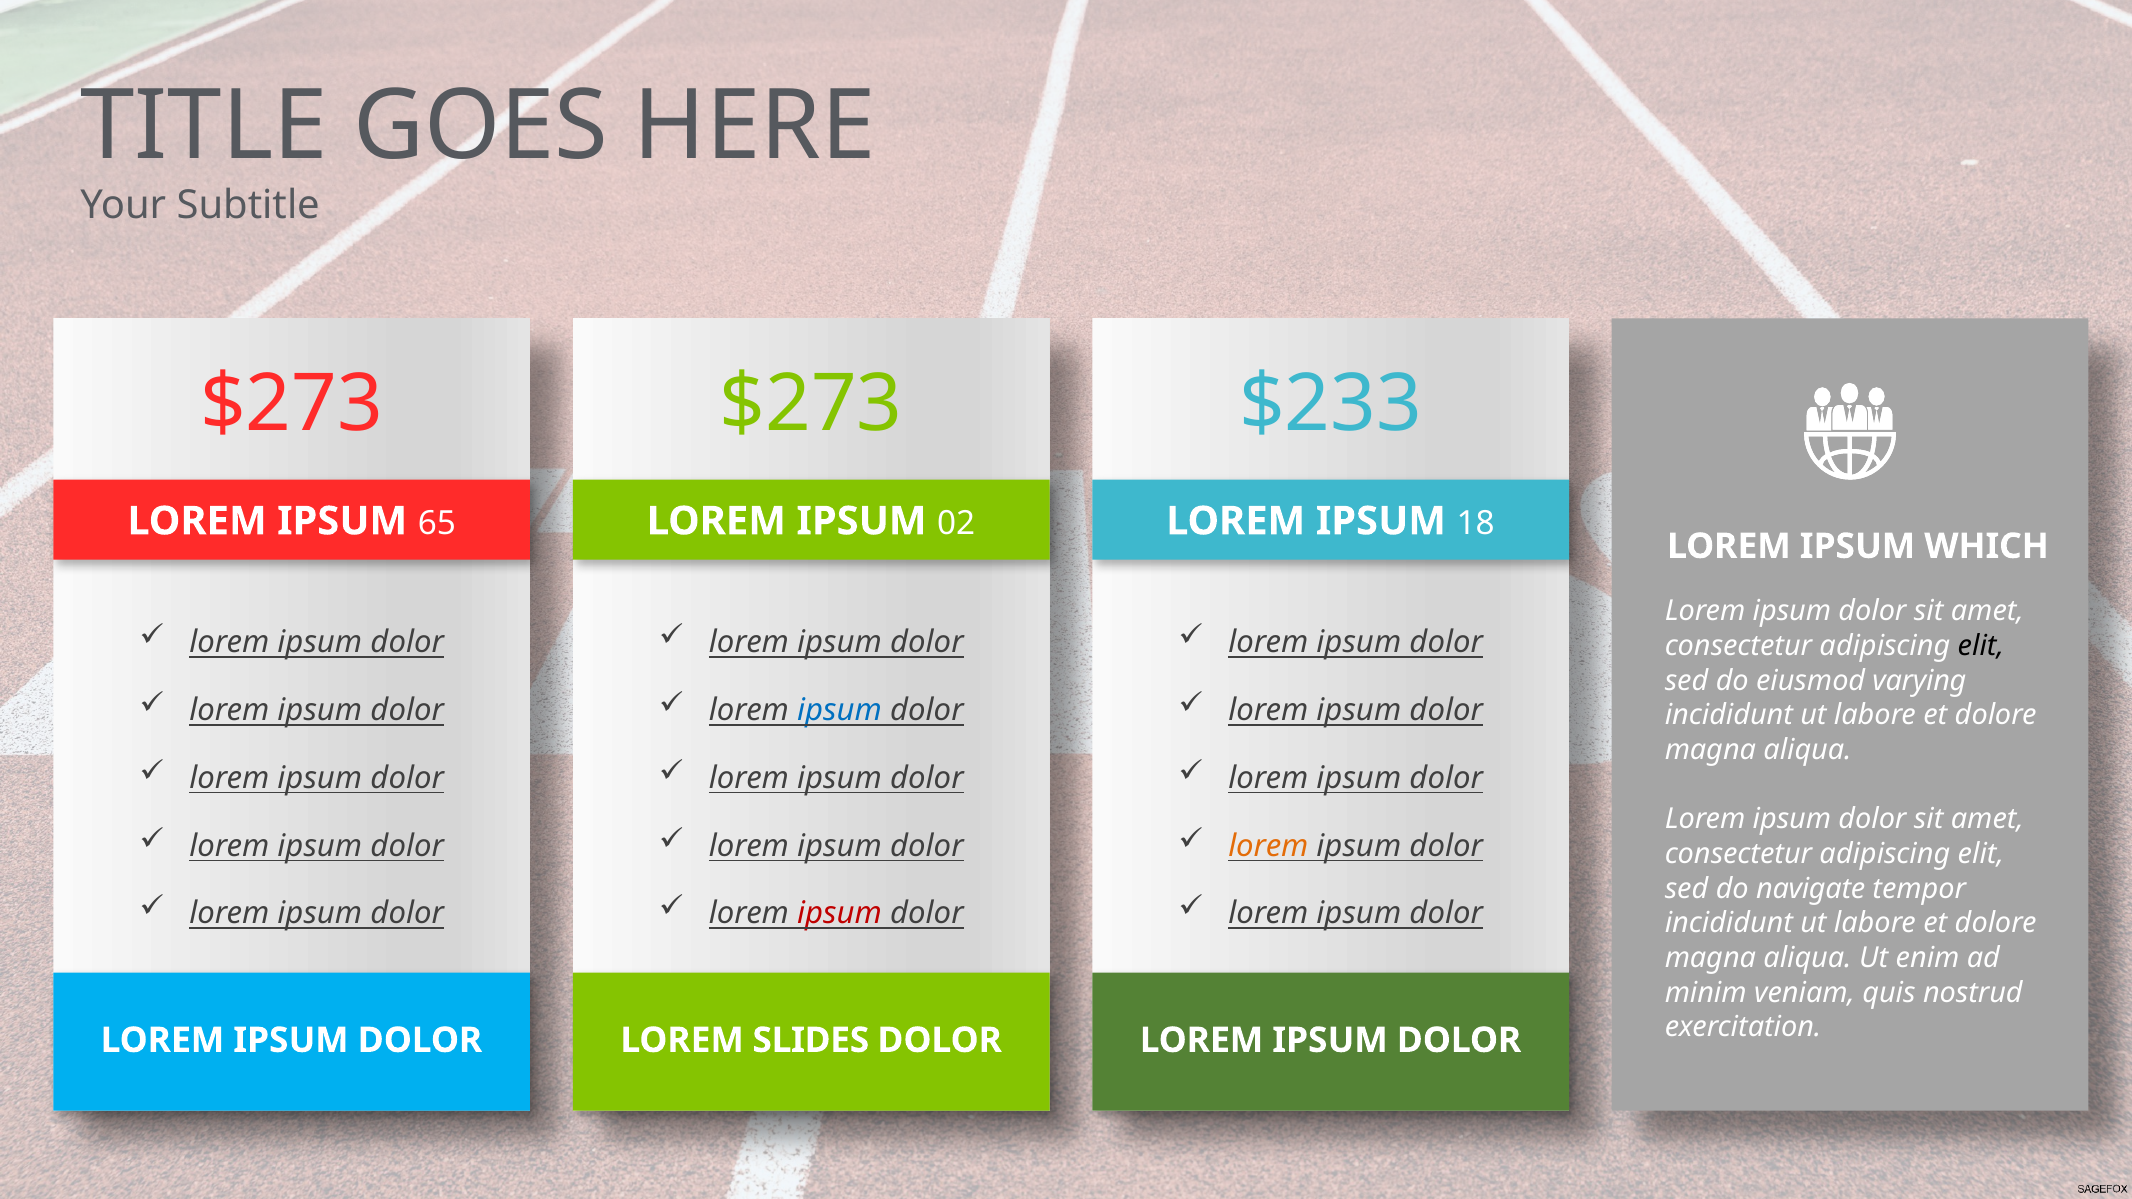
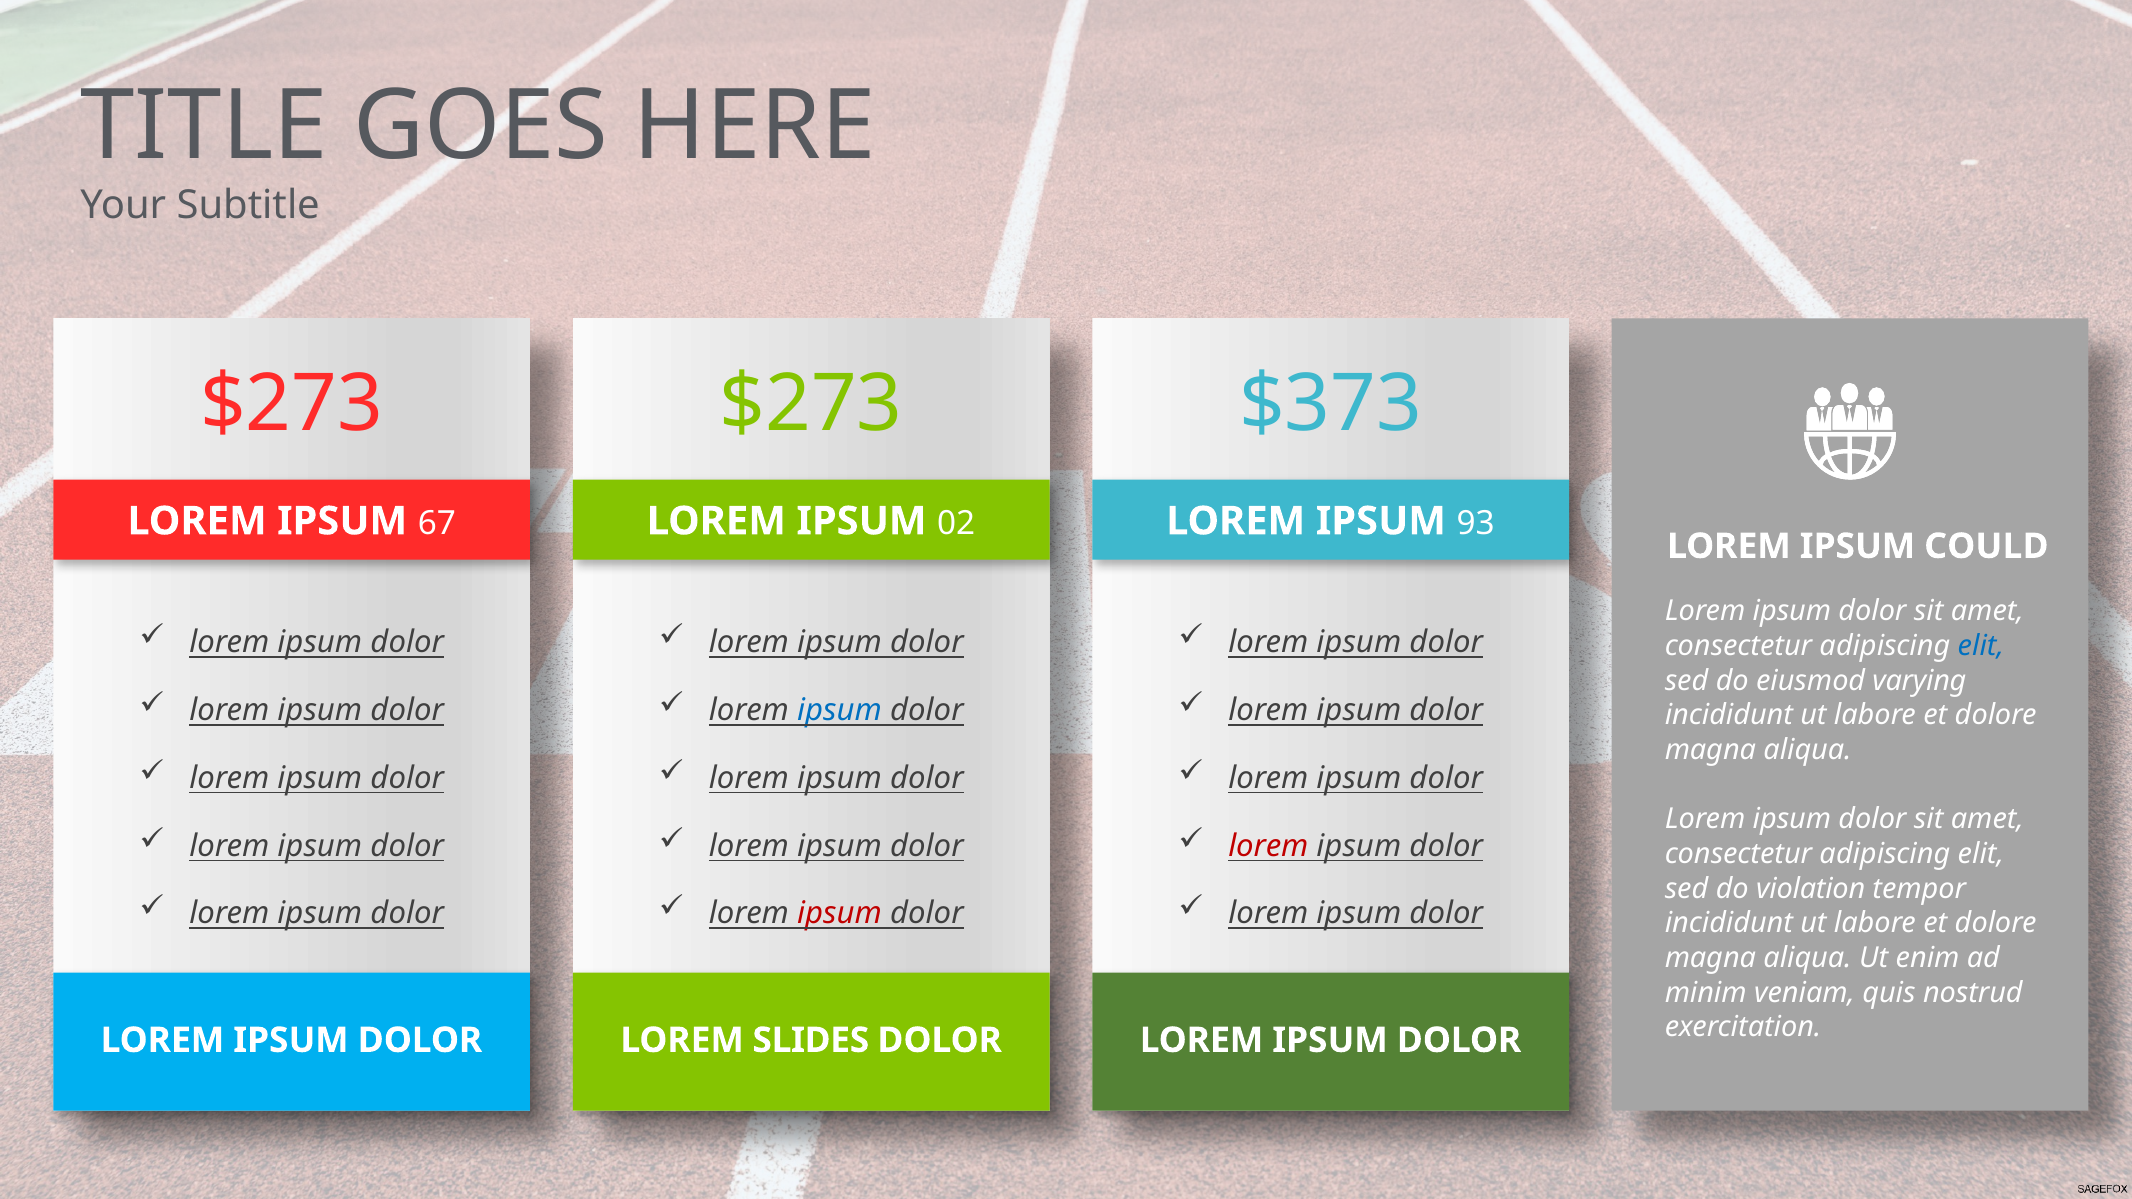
$233: $233 -> $373
65: 65 -> 67
18: 18 -> 93
WHICH: WHICH -> COULD
elit at (1981, 646) colour: black -> blue
lorem at (1268, 846) colour: orange -> red
navigate: navigate -> violation
